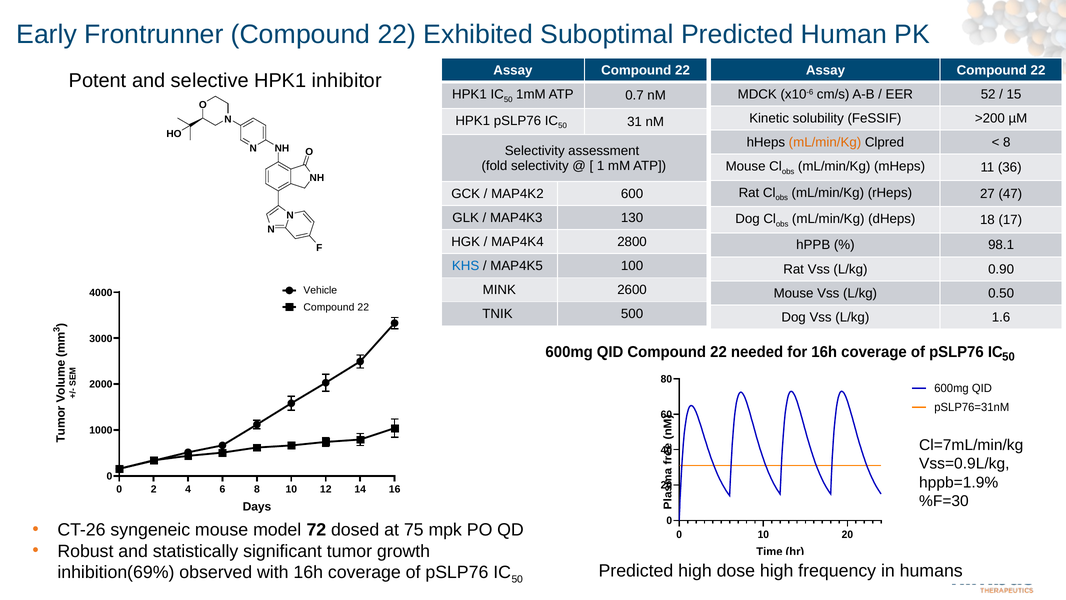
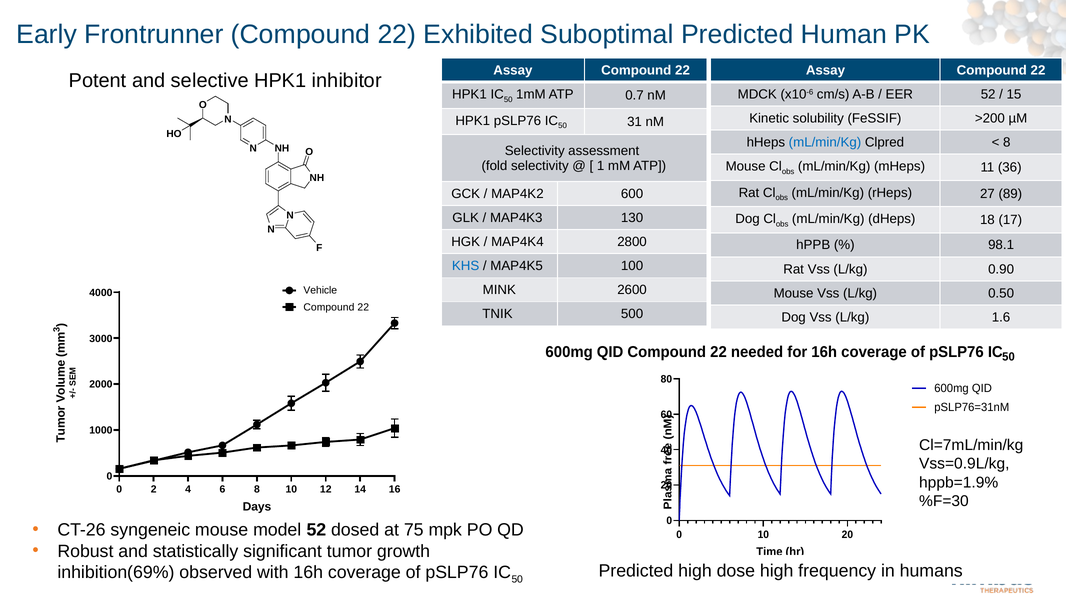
mL/min/Kg at (825, 142) colour: orange -> blue
47: 47 -> 89
model 72: 72 -> 52
